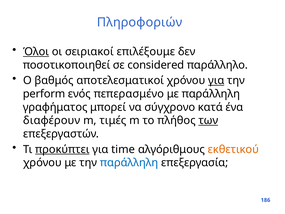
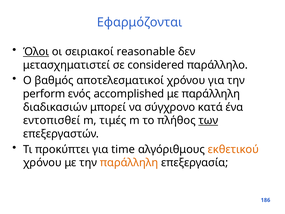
Πληροφοριών: Πληροφοριών -> Εφαρμόζονται
επιλέξουμε: επιλέξουμε -> reasonable
ποσοτικοποιηθεί: ποσοτικοποιηθεί -> μετασχηματιστεί
για at (216, 80) underline: present -> none
πεπερασμένο: πεπερασμένο -> accomplished
γραφήματος: γραφήματος -> διαδικασιών
διαφέρουν: διαφέρουν -> εντοπισθεί
προκύπτει underline: present -> none
παράλληλη at (129, 163) colour: blue -> orange
